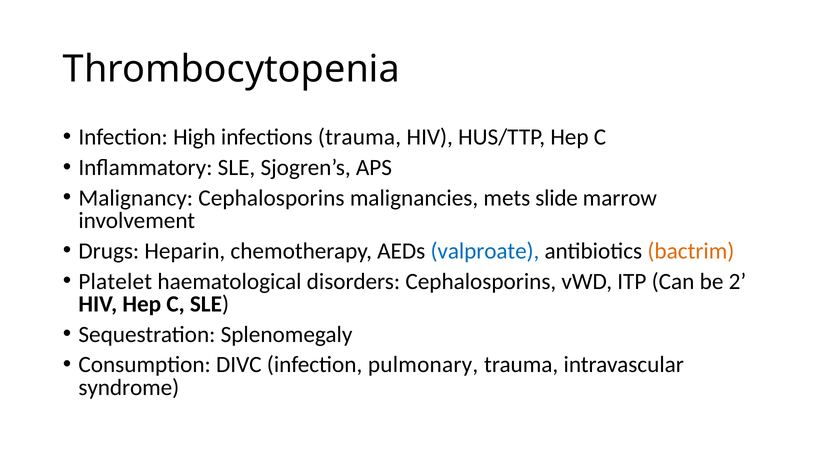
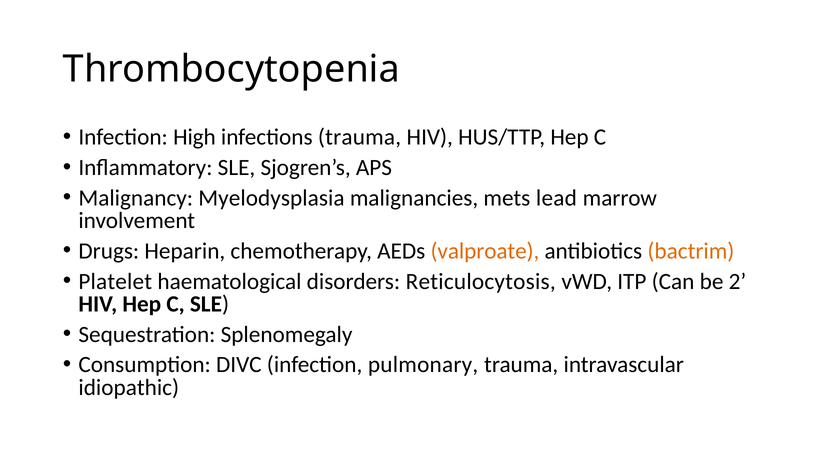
Malignancy Cephalosporins: Cephalosporins -> Myelodysplasia
slide: slide -> lead
valproate colour: blue -> orange
disorders Cephalosporins: Cephalosporins -> Reticulocytosis
syndrome: syndrome -> idiopathic
